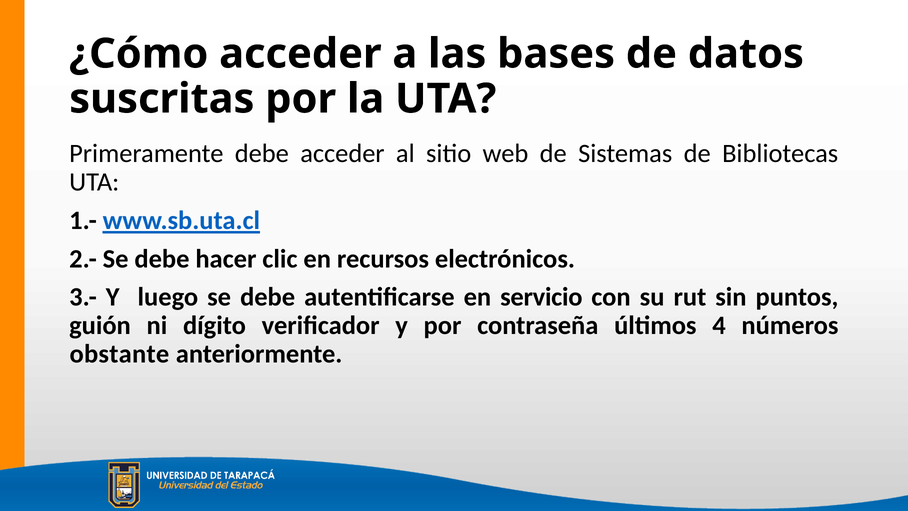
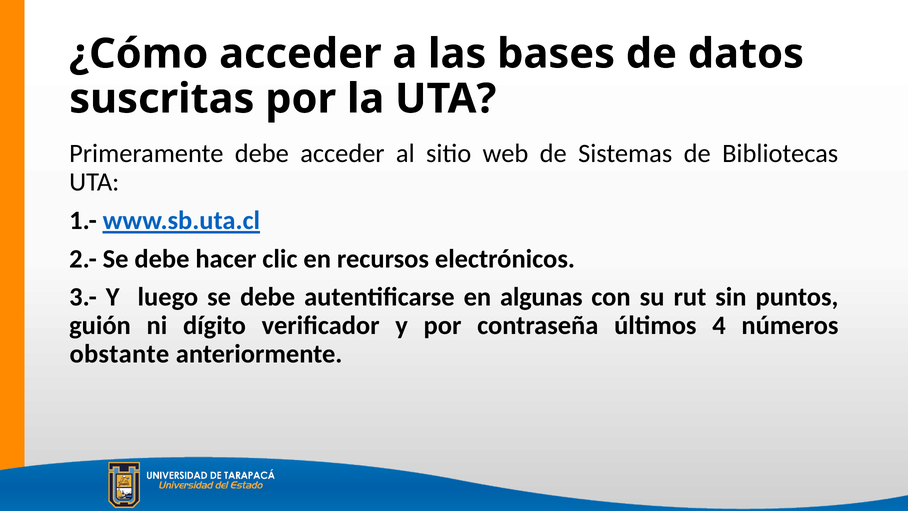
servicio: servicio -> algunas
